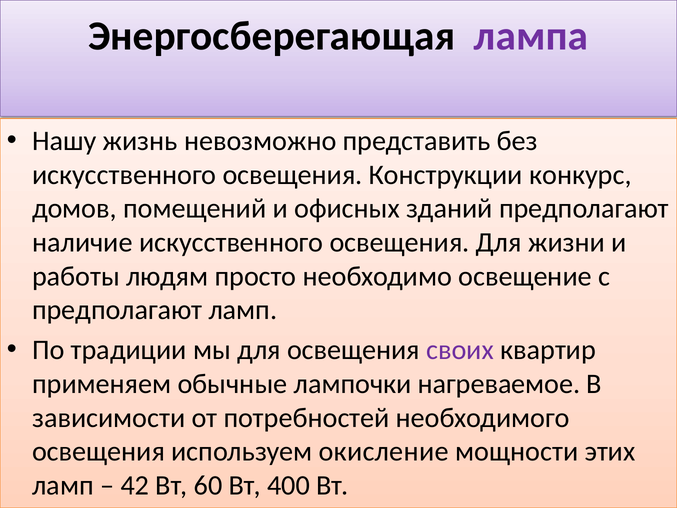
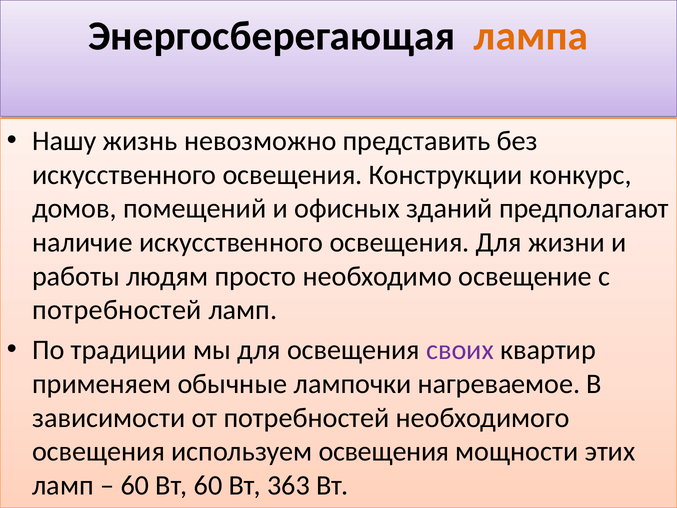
лампа colour: purple -> orange
предполагают at (117, 310): предполагают -> потребностей
используем окисление: окисление -> освещения
42 at (135, 485): 42 -> 60
400: 400 -> 363
